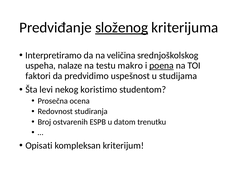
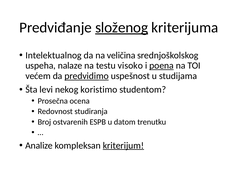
Interpretiramo: Interpretiramo -> Intelektualnog
makro: makro -> visoko
faktori: faktori -> većem
predvidimo underline: none -> present
Opisati: Opisati -> Analize
kriterijum underline: none -> present
